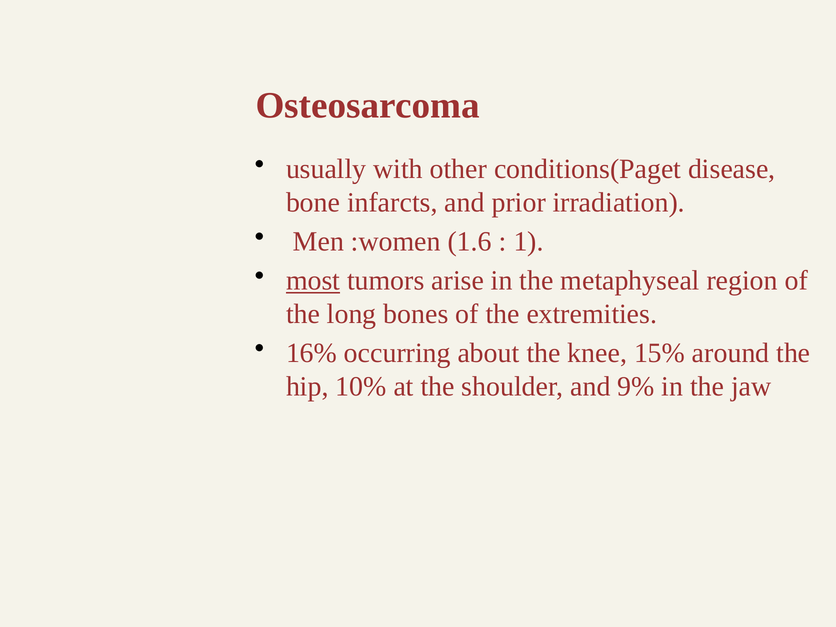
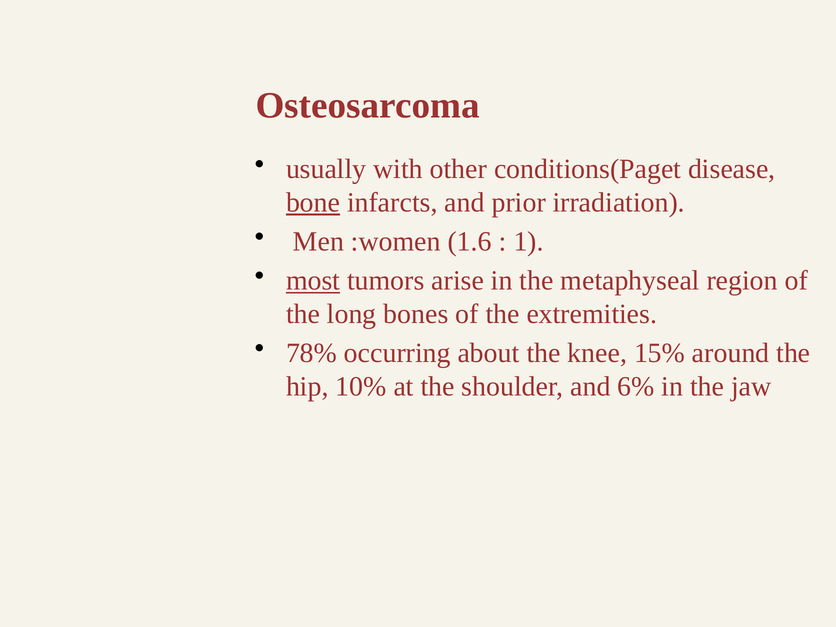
bone underline: none -> present
16%: 16% -> 78%
9%: 9% -> 6%
